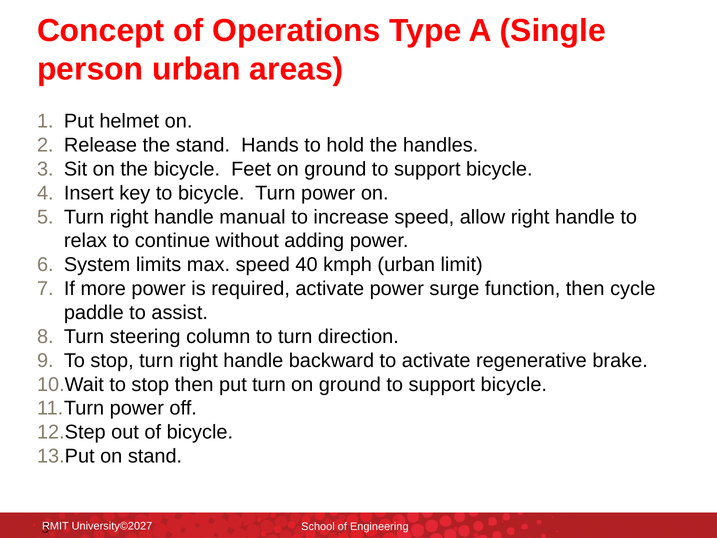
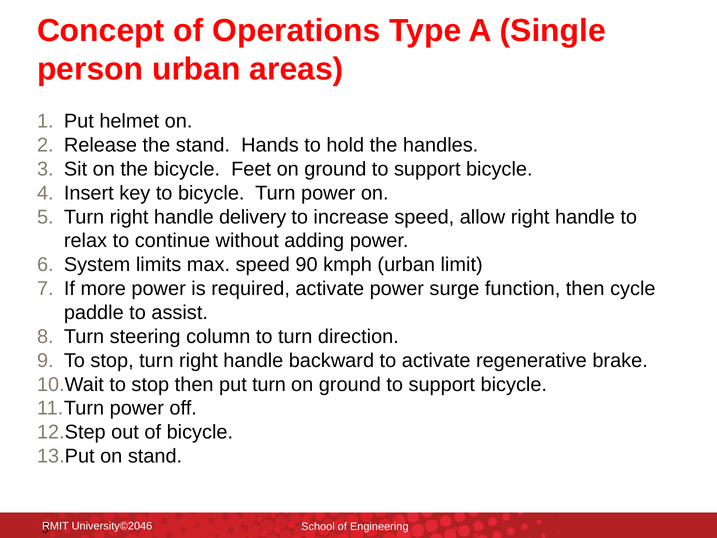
manual: manual -> delivery
40: 40 -> 90
University©2027: University©2027 -> University©2046
